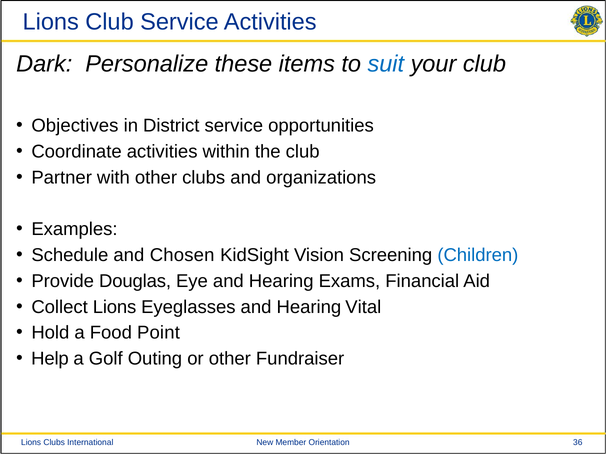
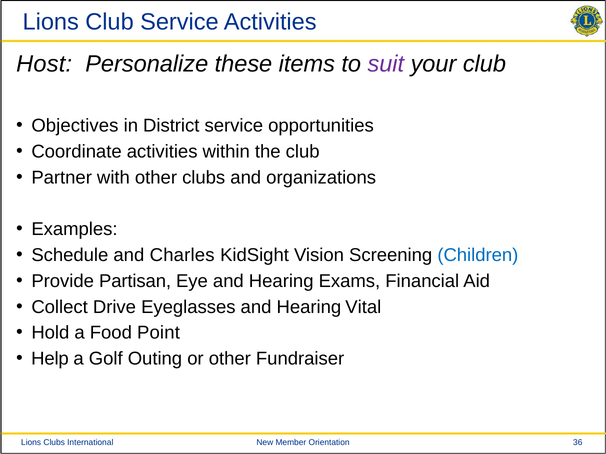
Dark: Dark -> Host
suit colour: blue -> purple
Chosen: Chosen -> Charles
Douglas: Douglas -> Partisan
Collect Lions: Lions -> Drive
